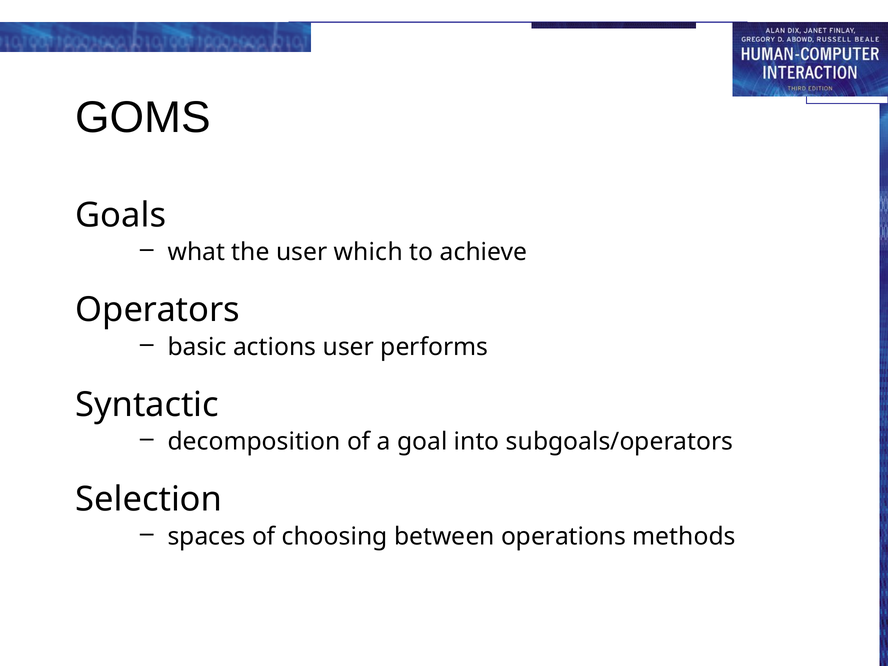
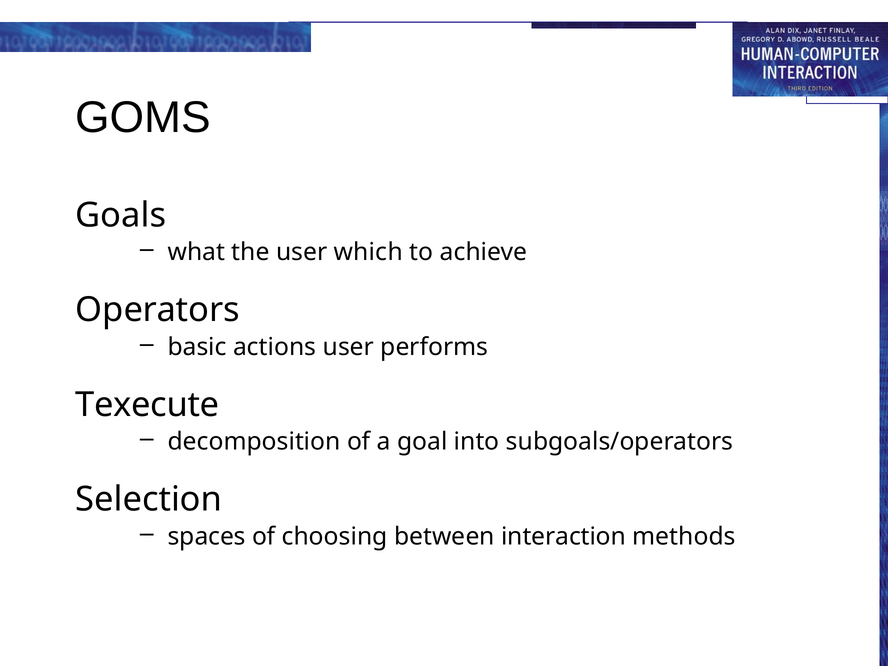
Syntactic: Syntactic -> Texecute
operations: operations -> interaction
